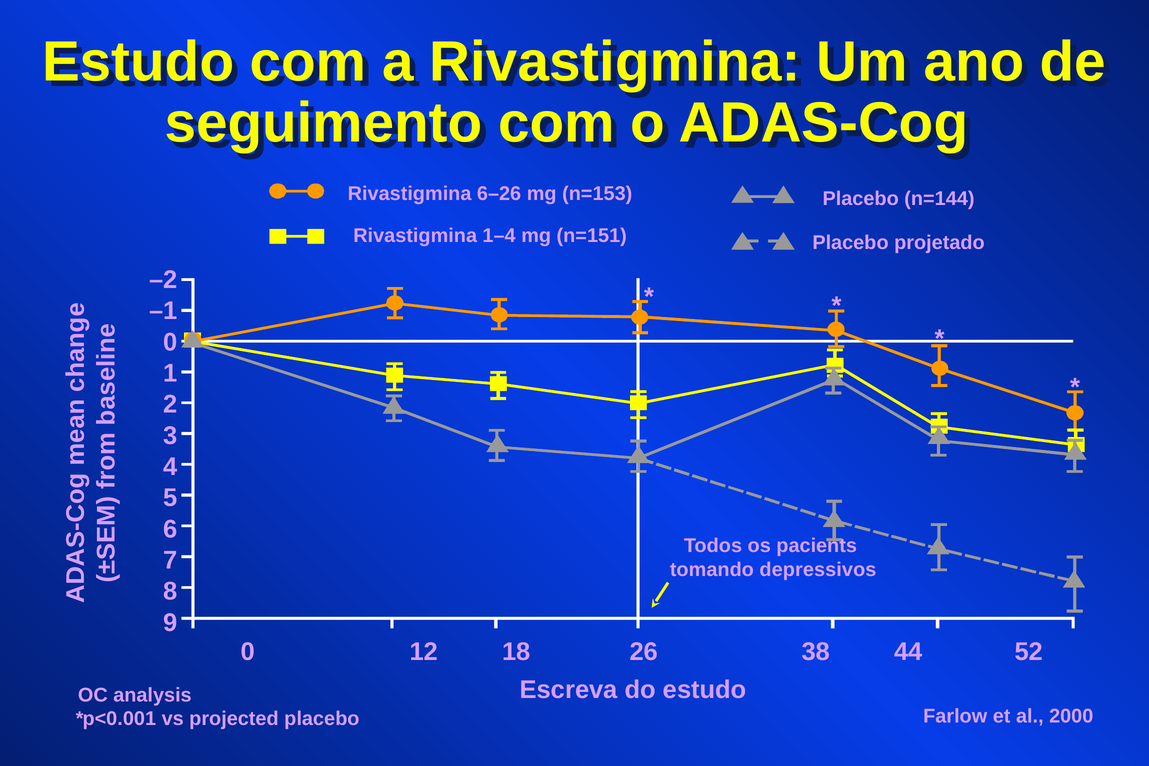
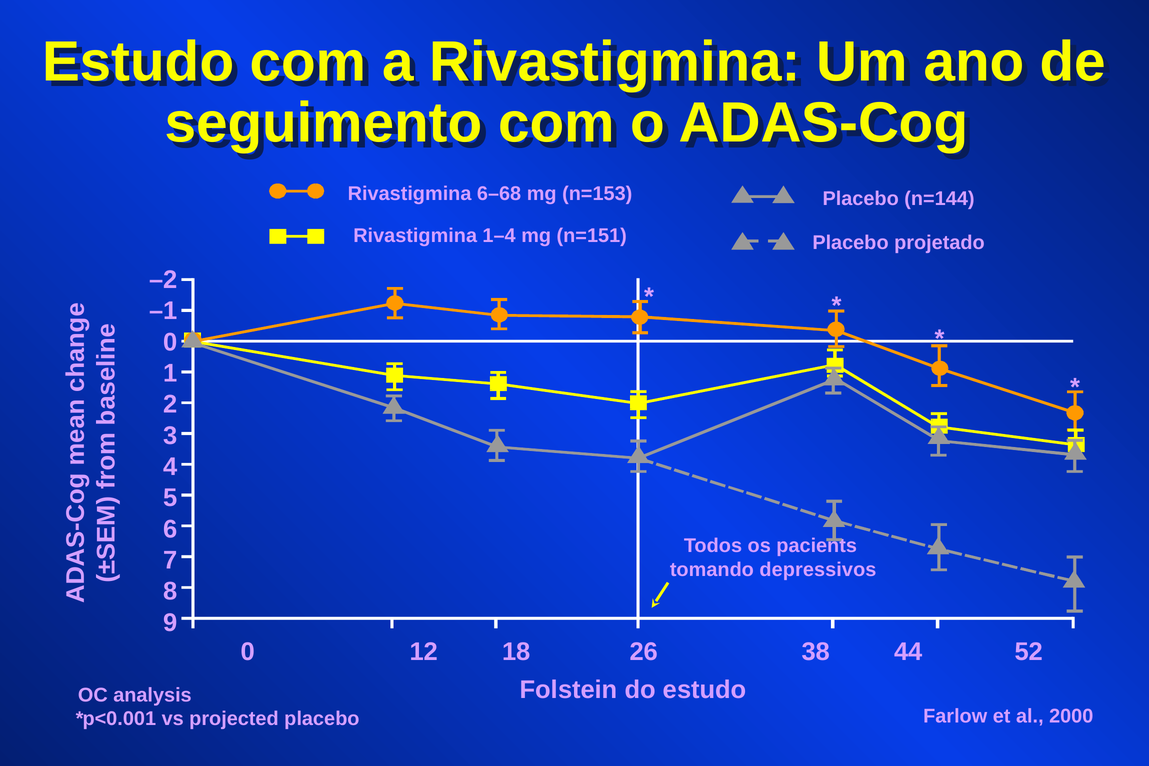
6–26: 6–26 -> 6–68
Escreva: Escreva -> Folstein
